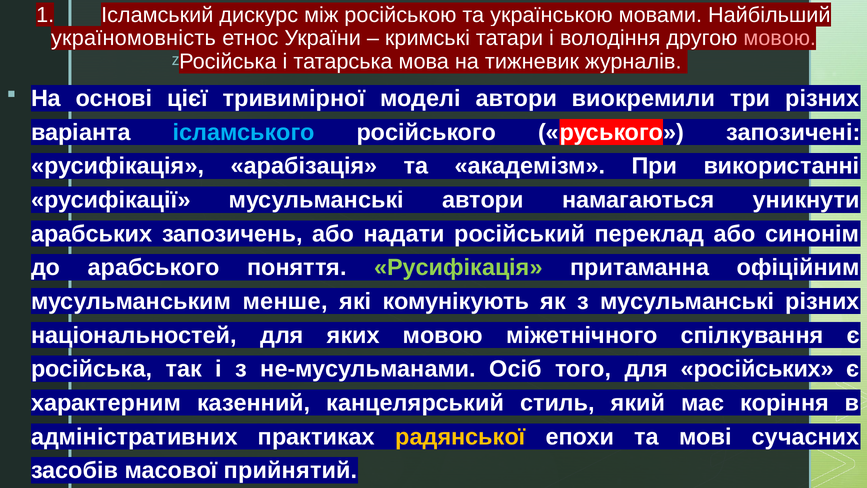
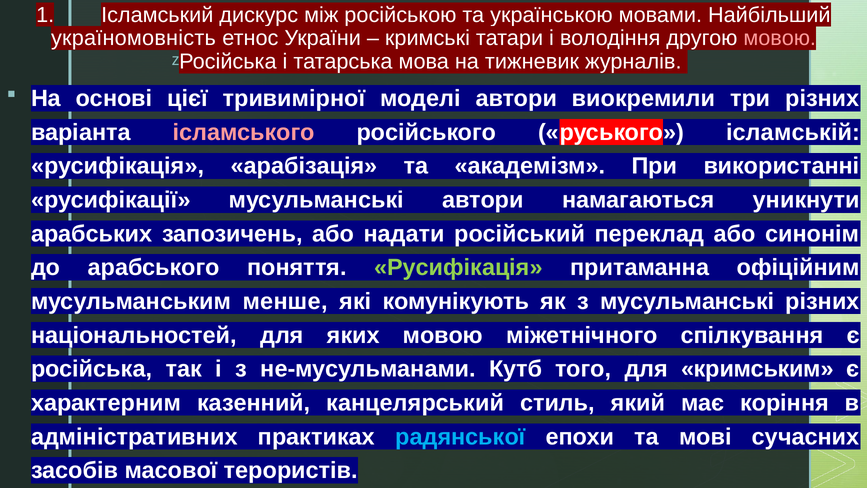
ісламського colour: light blue -> pink
запозичені: запозичені -> ісламській
Осіб: Осіб -> Кутб
російських: російських -> кримським
радянської colour: yellow -> light blue
прийнятий: прийнятий -> терористів
